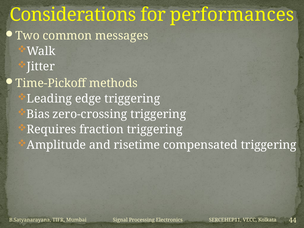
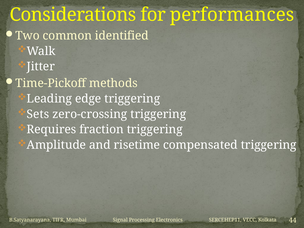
messages: messages -> identified
Bias: Bias -> Sets
